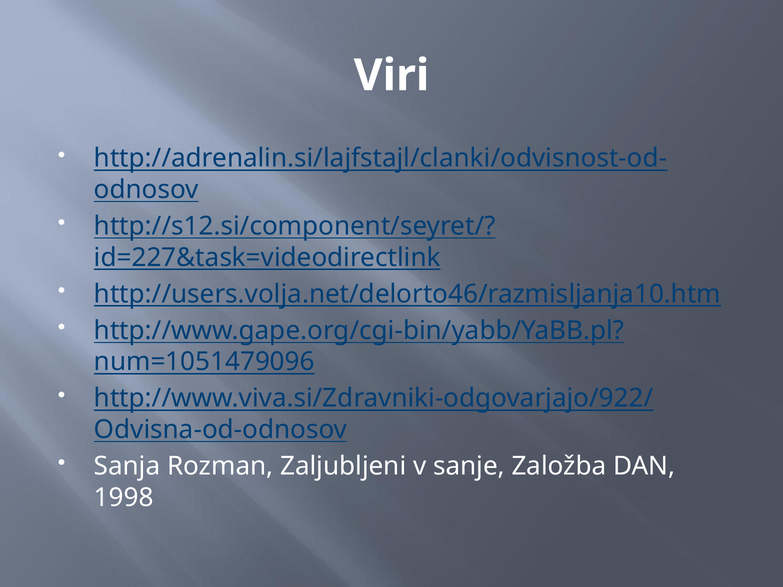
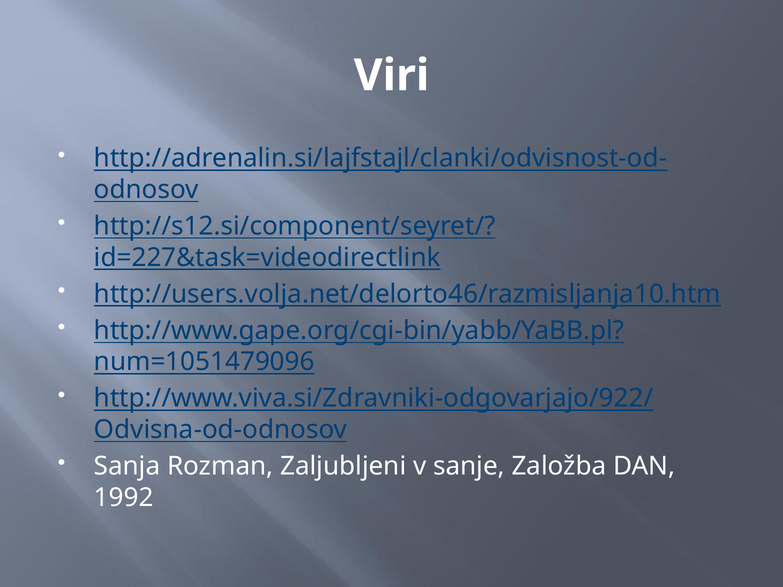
1998: 1998 -> 1992
